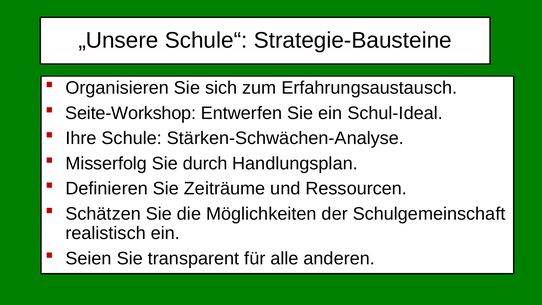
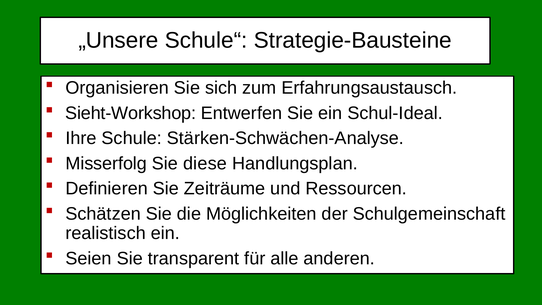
Seite-Workshop: Seite-Workshop -> Sieht-Workshop
durch: durch -> diese
